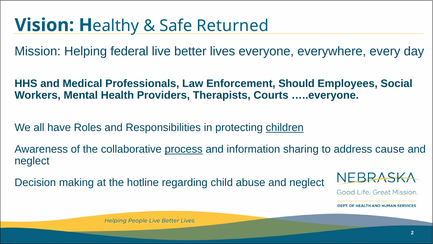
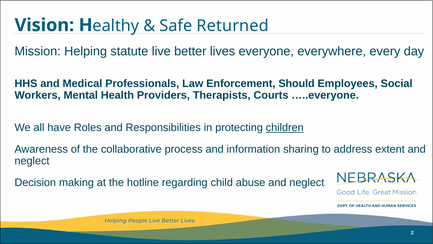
federal: federal -> statute
process underline: present -> none
cause: cause -> extent
